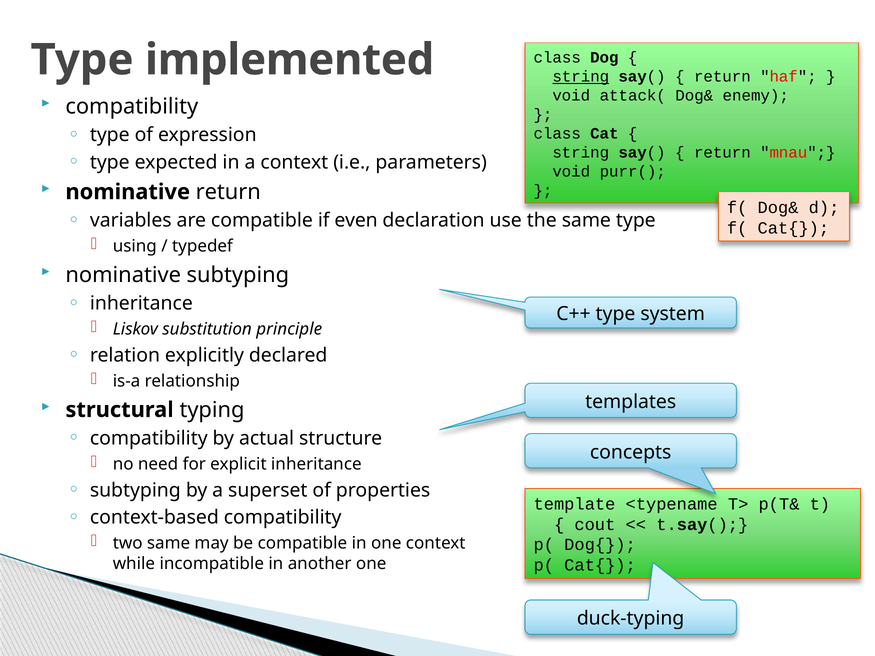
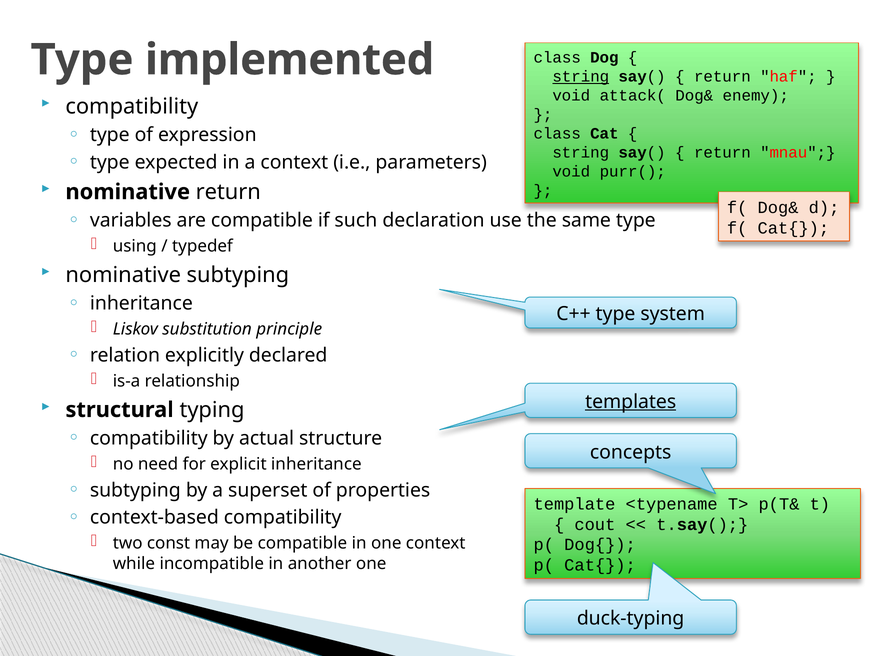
even: even -> such
templates underline: none -> present
two same: same -> const
